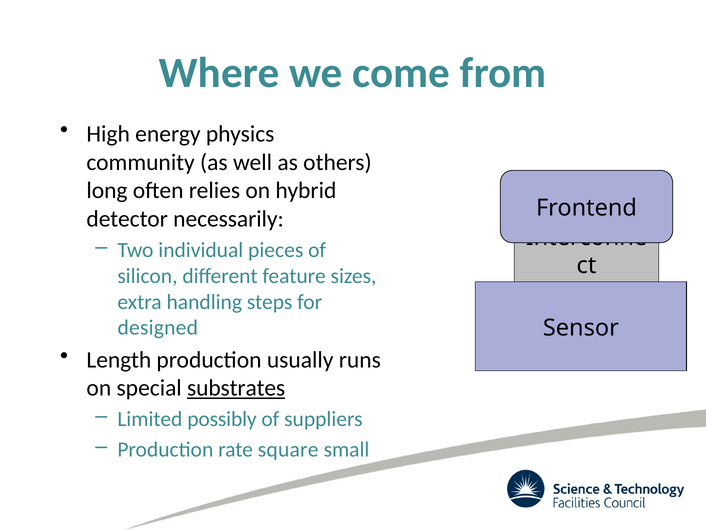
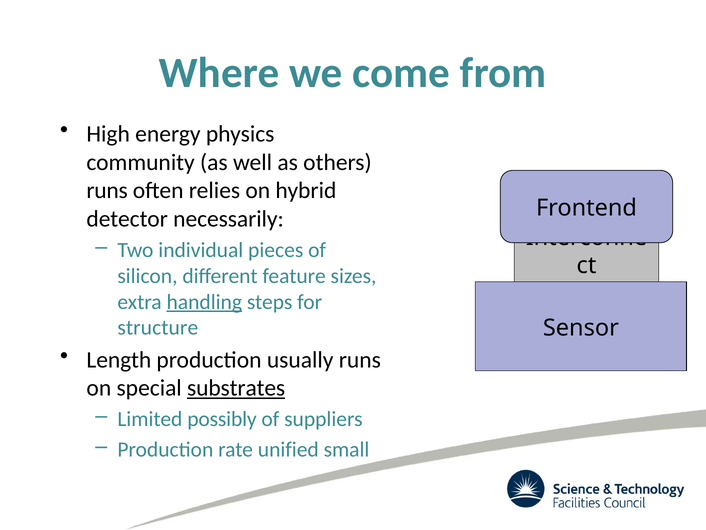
long at (107, 190): long -> runs
handling underline: none -> present
designed: designed -> structure
square: square -> unified
